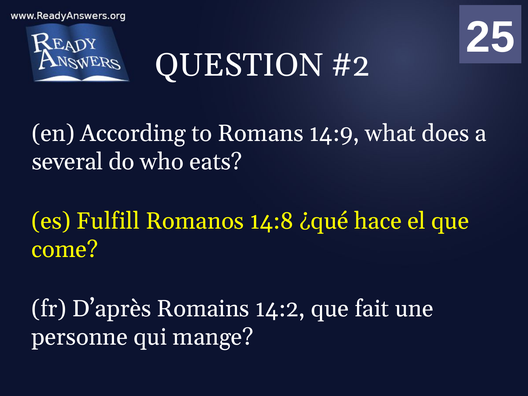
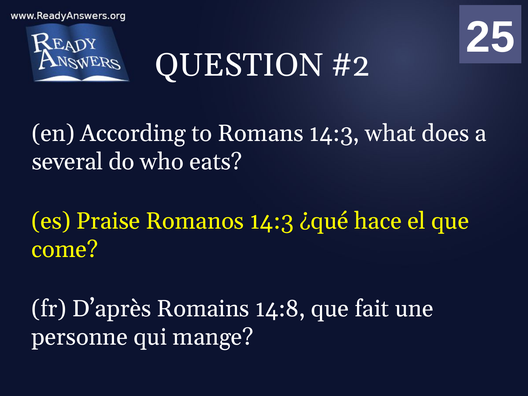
Romans 14:9: 14:9 -> 14:3
Fulfill: Fulfill -> Praise
Romanos 14:8: 14:8 -> 14:3
14:2: 14:2 -> 14:8
